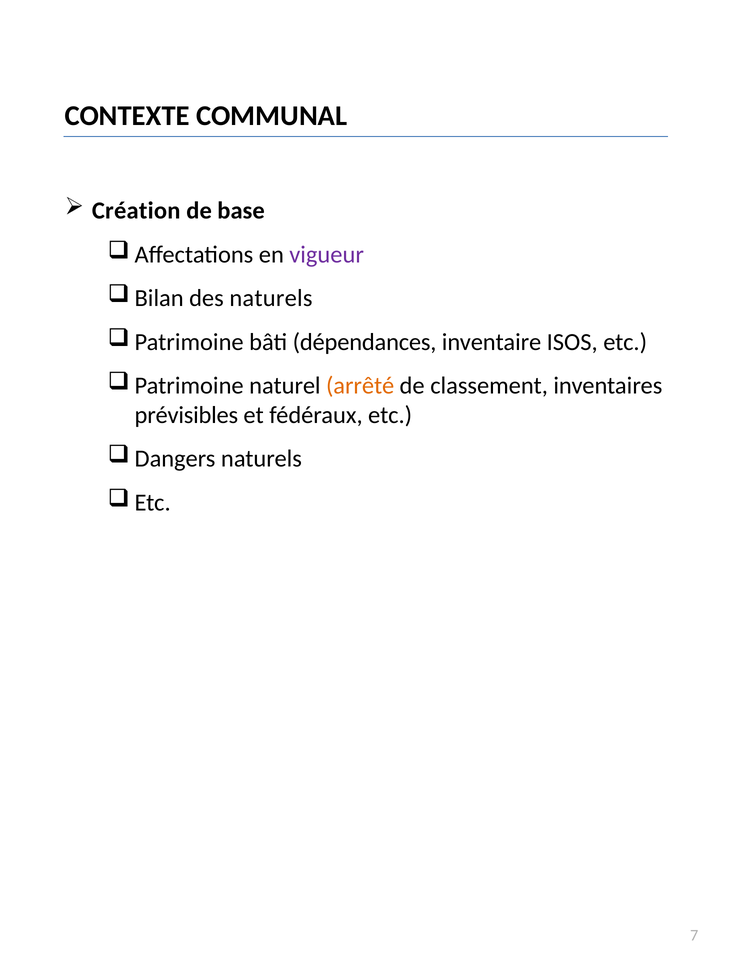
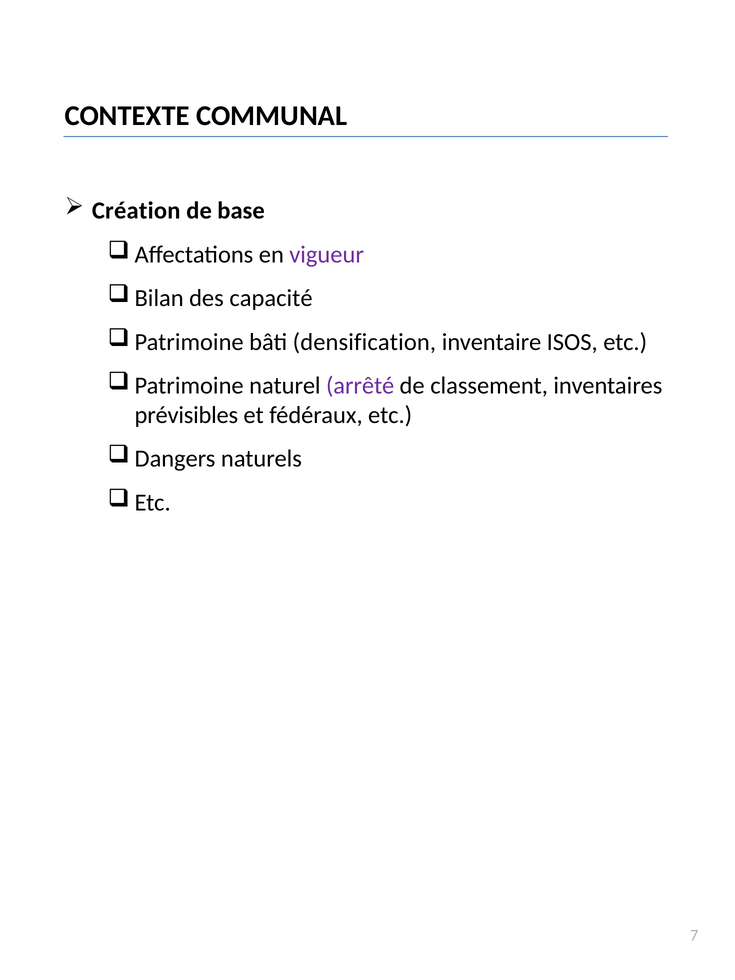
des naturels: naturels -> capacité
dépendances: dépendances -> densification
arrêté colour: orange -> purple
